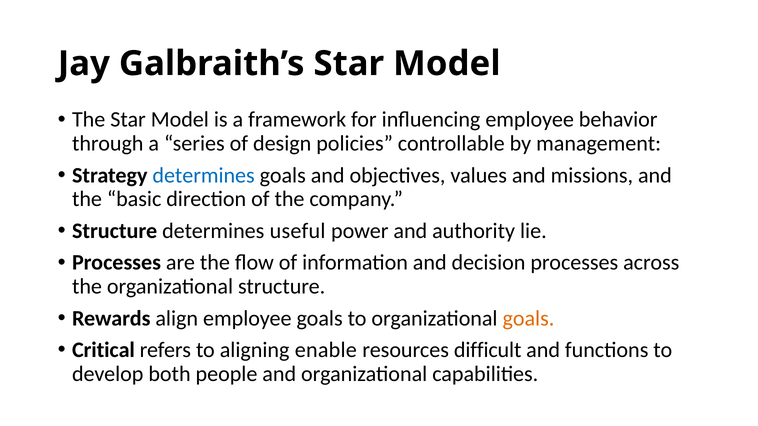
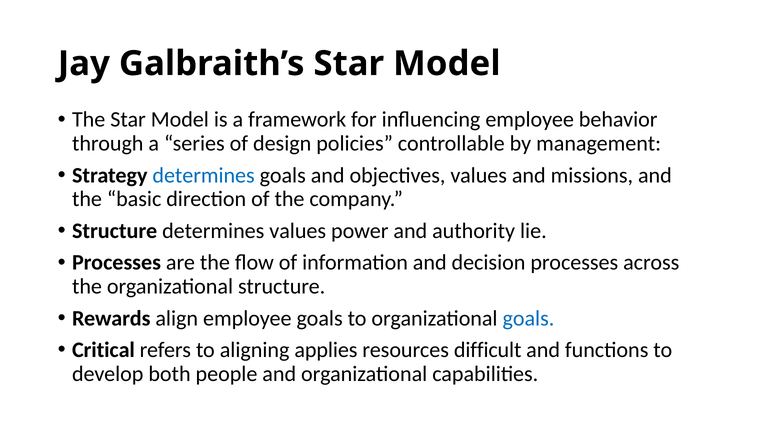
determines useful: useful -> values
goals at (528, 319) colour: orange -> blue
enable: enable -> applies
